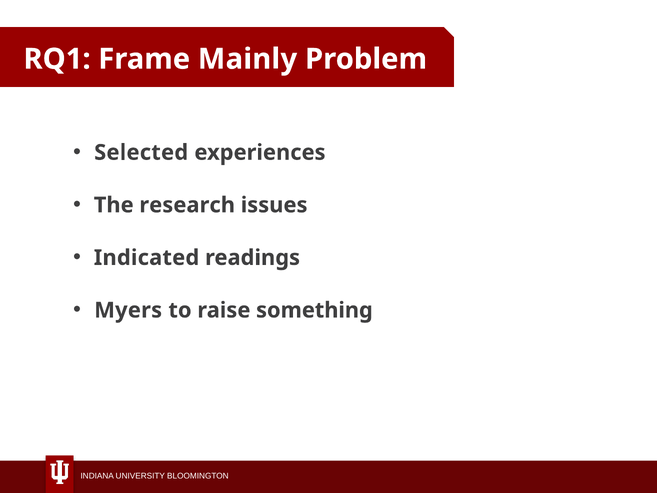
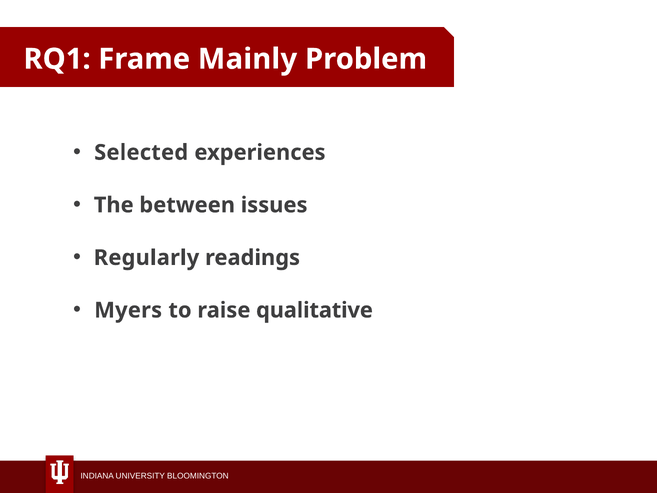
research: research -> between
Indicated: Indicated -> Regularly
something: something -> qualitative
